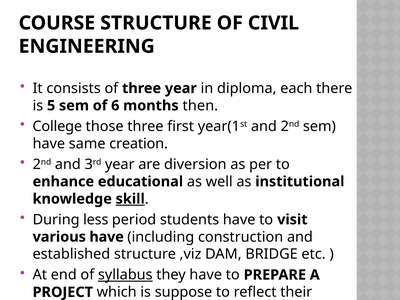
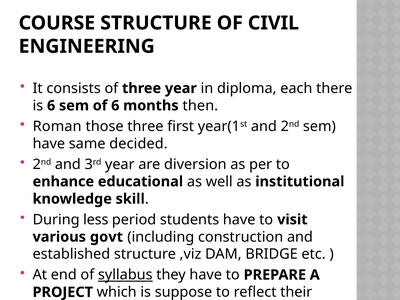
is 5: 5 -> 6
College: College -> Roman
creation: creation -> decided
skill underline: present -> none
various have: have -> govt
